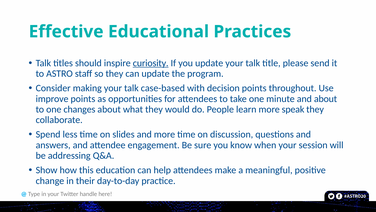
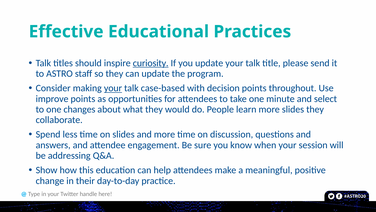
your at (113, 88) underline: none -> present
and about: about -> select
more speak: speak -> slides
